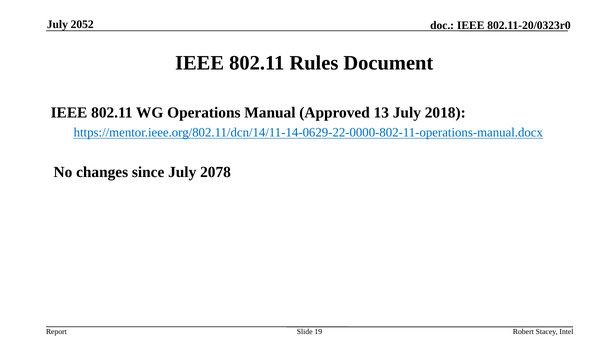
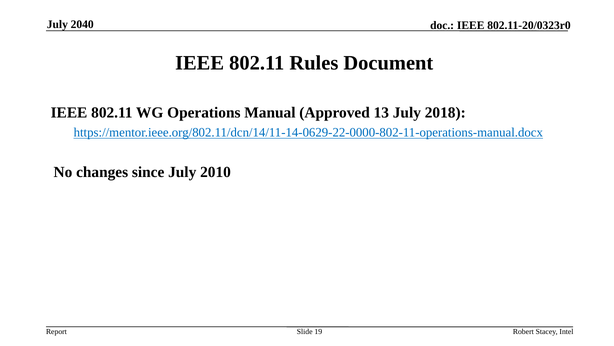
2052: 2052 -> 2040
2078: 2078 -> 2010
